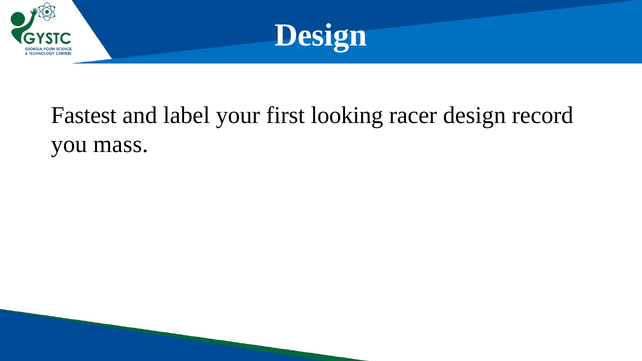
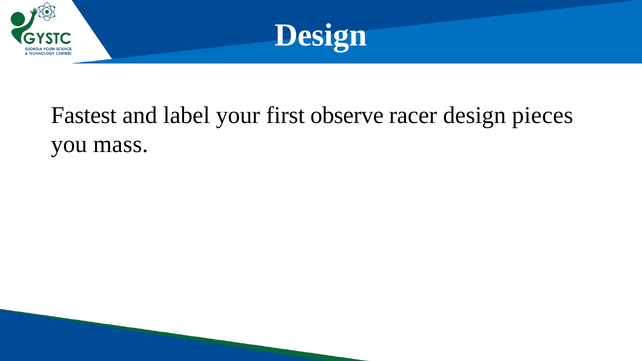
looking: looking -> observe
record: record -> pieces
